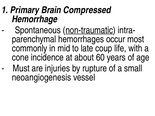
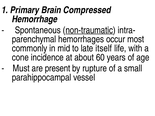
coup: coup -> itself
injuries: injuries -> present
neoangiogenesis: neoangiogenesis -> parahippocampal
